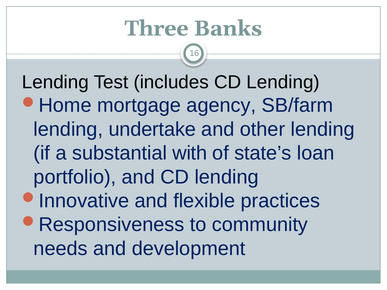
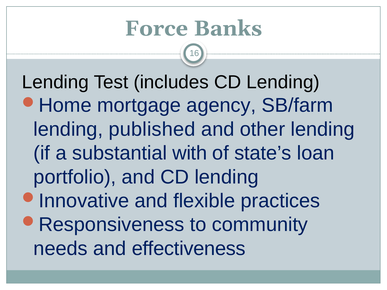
Three: Three -> Force
undertake: undertake -> published
development: development -> effectiveness
